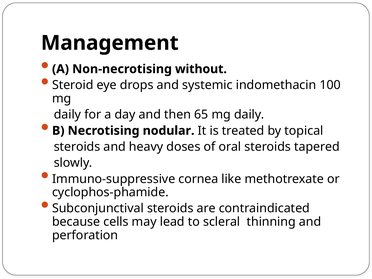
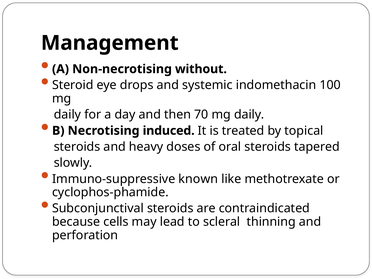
65: 65 -> 70
nodular: nodular -> induced
cornea: cornea -> known
